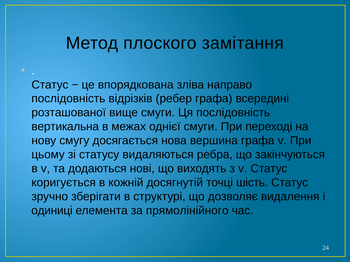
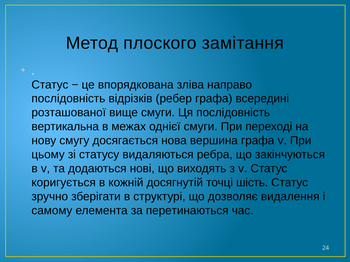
одиниці: одиниці -> самому
прямолінійного: прямолінійного -> перетинаються
